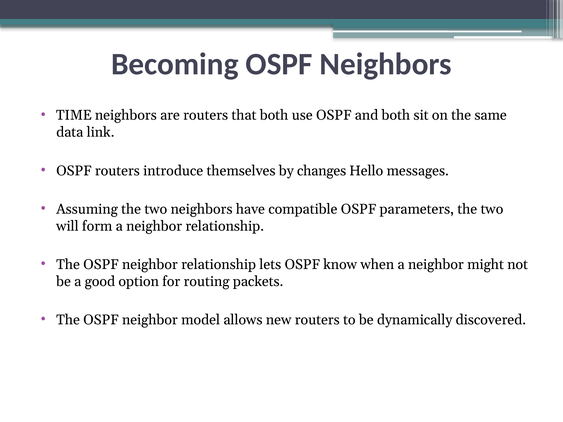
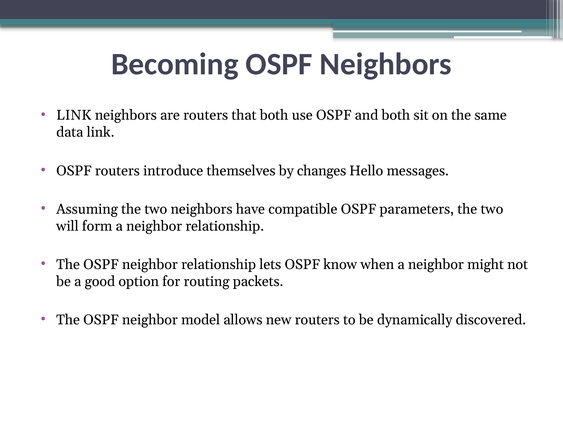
TIME at (74, 115): TIME -> LINK
